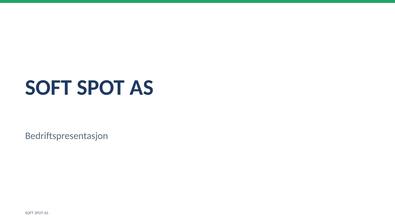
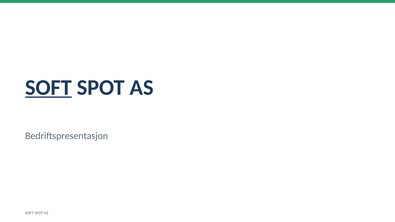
SOFT at (48, 88) underline: none -> present
